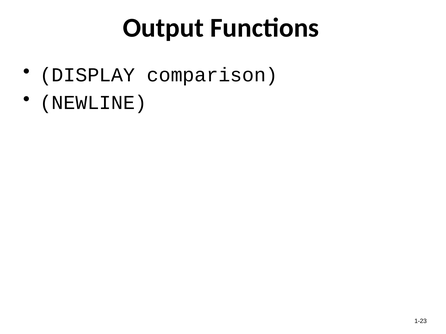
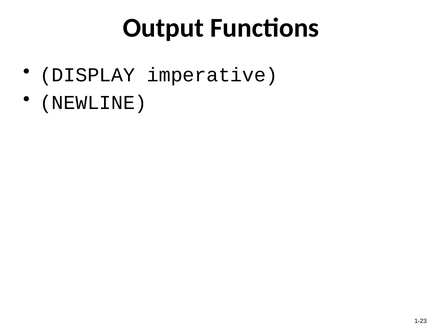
comparison: comparison -> imperative
